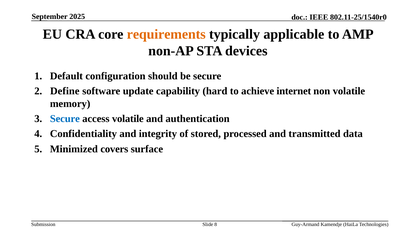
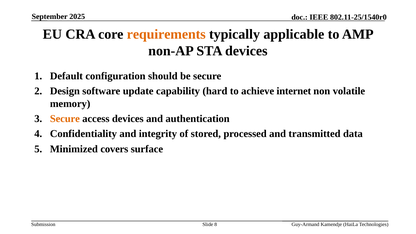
Define: Define -> Design
Secure at (65, 119) colour: blue -> orange
access volatile: volatile -> devices
